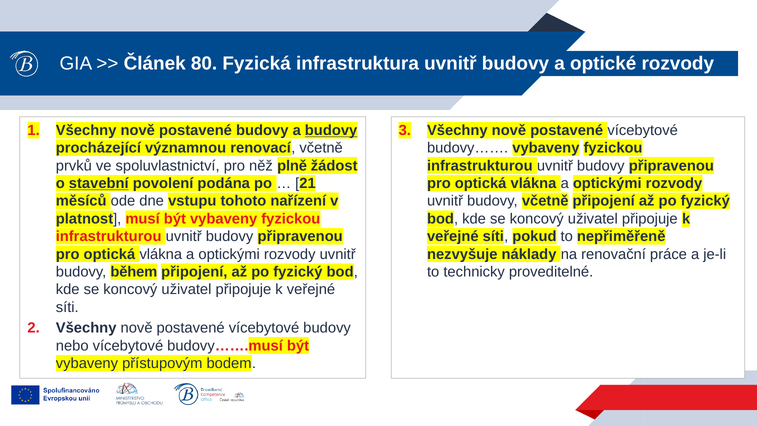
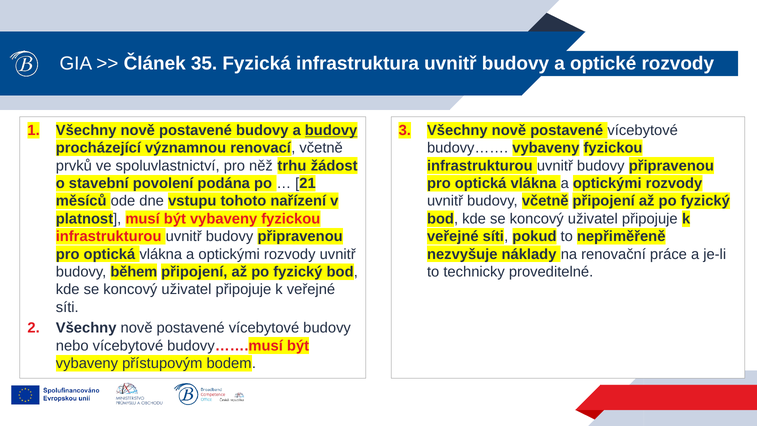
80: 80 -> 35
plně: plně -> trhu
stavební underline: present -> none
